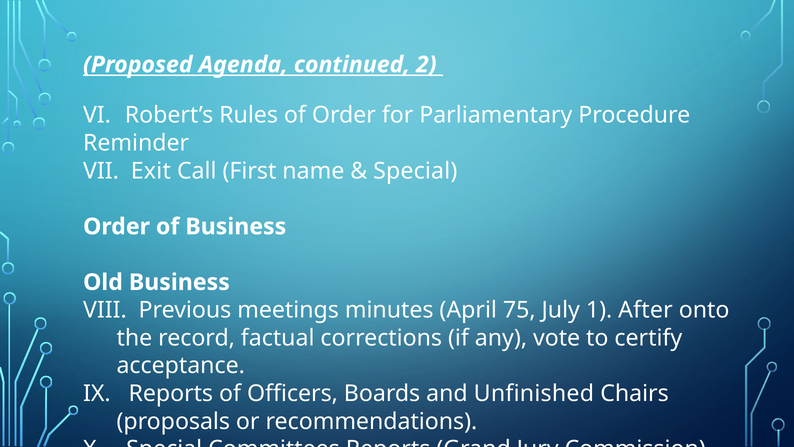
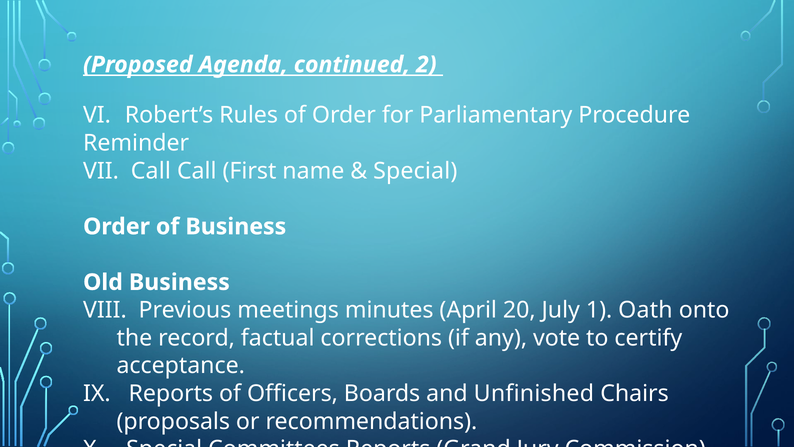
Exit at (151, 171): Exit -> Call
75: 75 -> 20
After: After -> Oath
